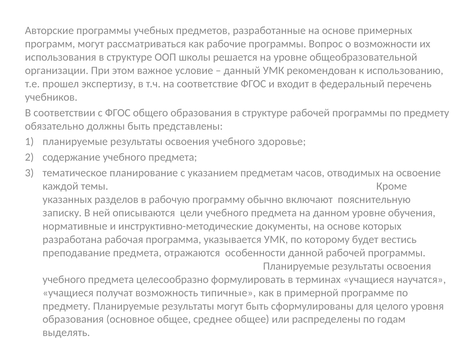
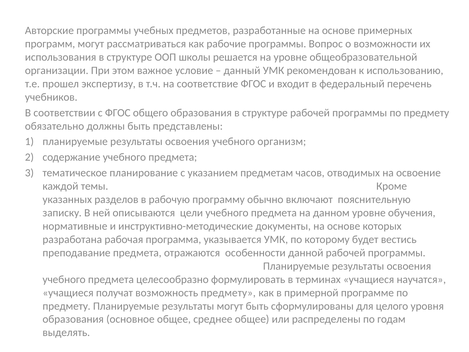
здоровье: здоровье -> организм
возможность типичные: типичные -> предмету
